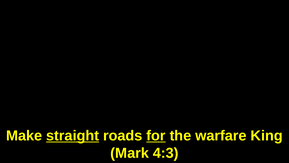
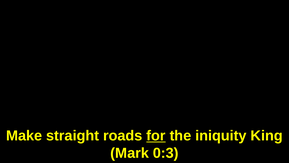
straight underline: present -> none
warfare: warfare -> iniquity
4:3: 4:3 -> 0:3
